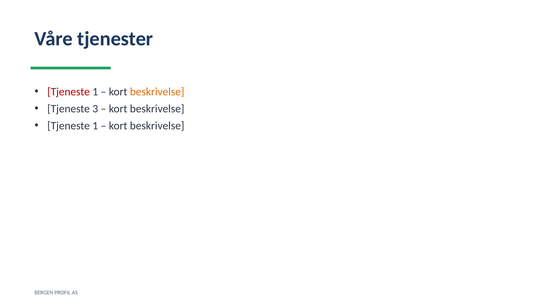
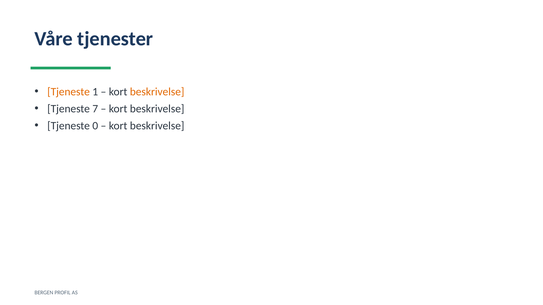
Tjeneste at (69, 92) colour: red -> orange
3: 3 -> 7
1 at (95, 126): 1 -> 0
